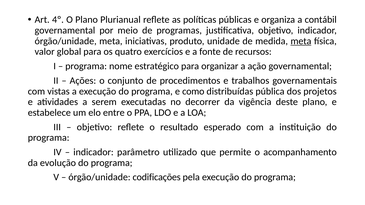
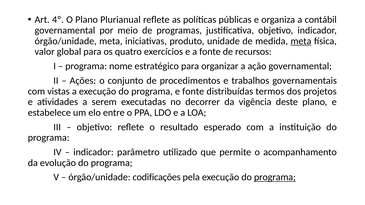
e como: como -> fonte
pública: pública -> termos
programa at (275, 177) underline: none -> present
